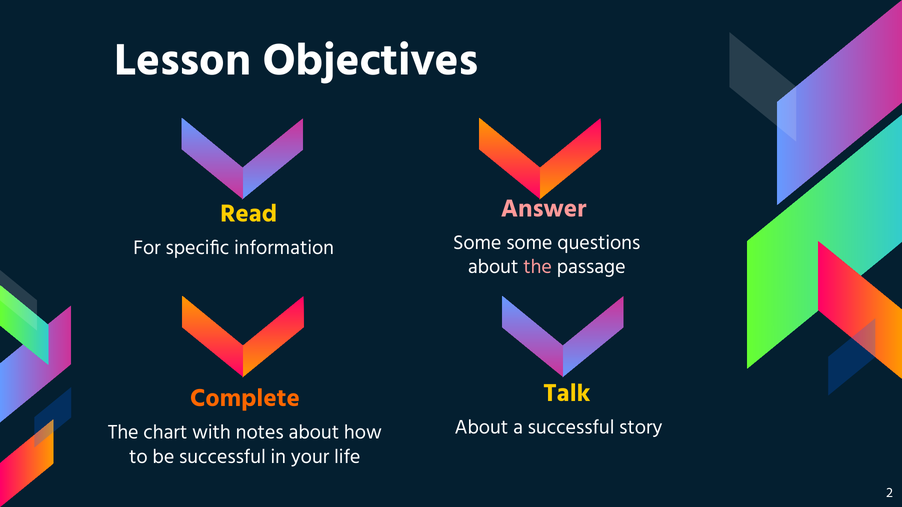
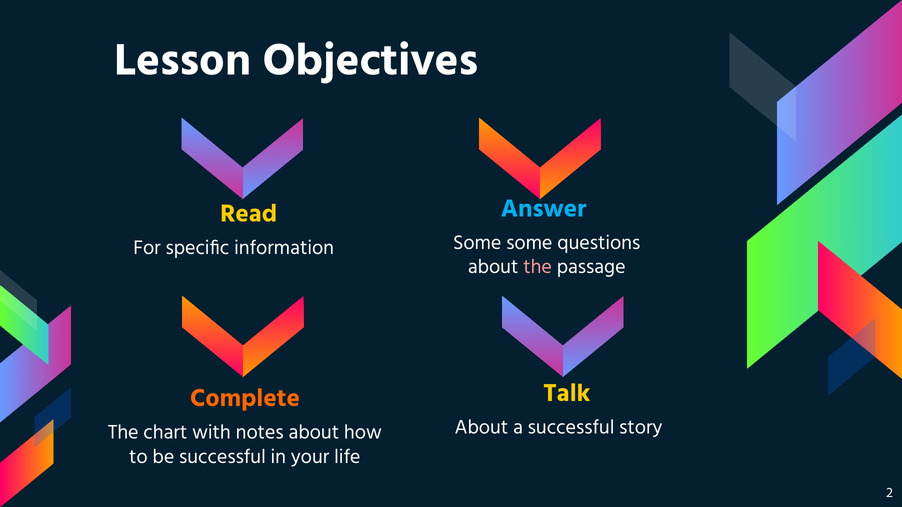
Answer colour: pink -> light blue
